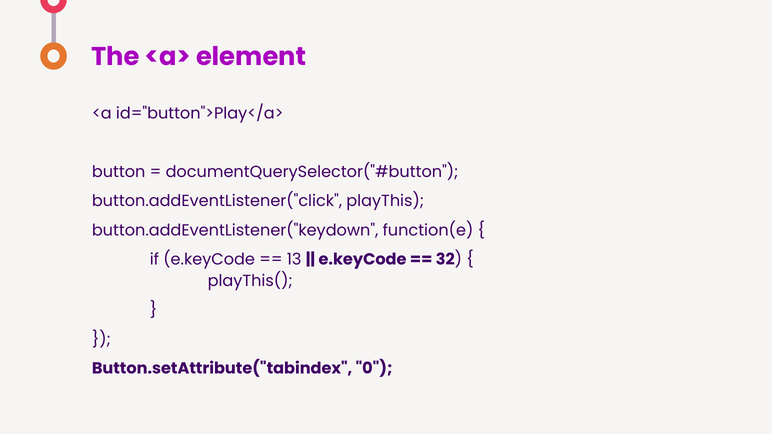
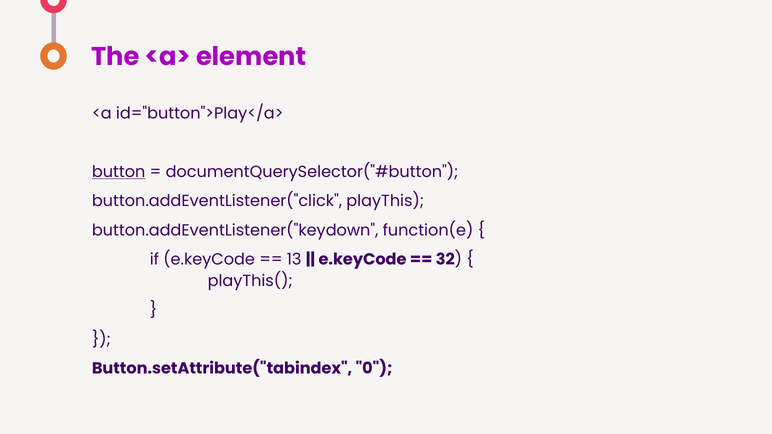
button underline: none -> present
